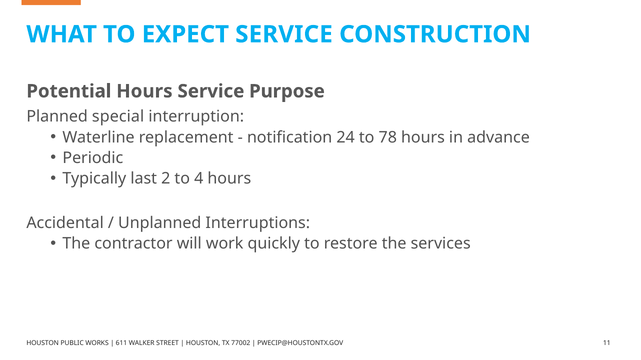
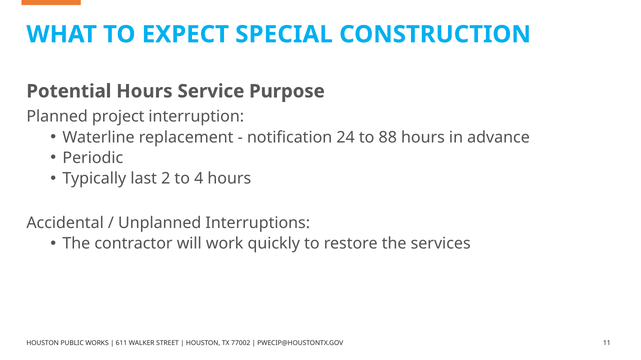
EXPECT SERVICE: SERVICE -> SPECIAL
special: special -> project
78: 78 -> 88
